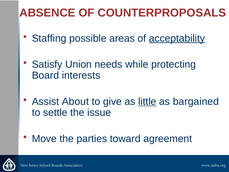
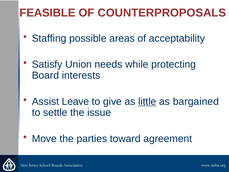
ABSENCE: ABSENCE -> FEASIBLE
acceptability underline: present -> none
About: About -> Leave
